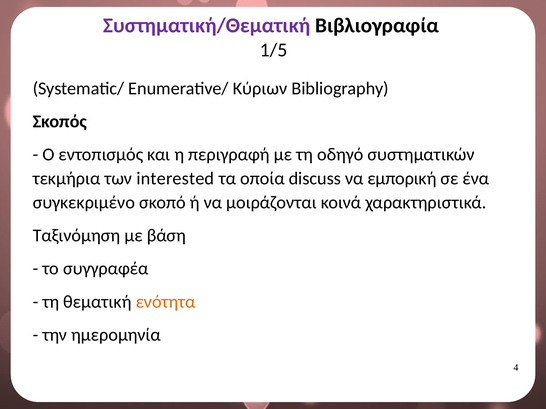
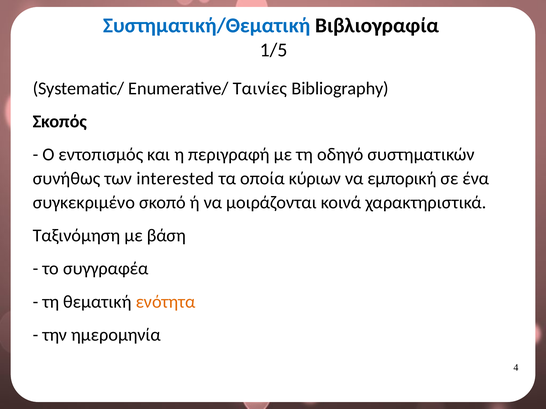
Συστηματική/Θεματική colour: purple -> blue
Κύριων: Κύριων -> Ταινίες
τεκμήρια: τεκμήρια -> συνήθως
discuss: discuss -> κύριων
